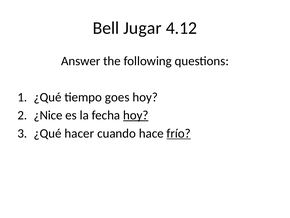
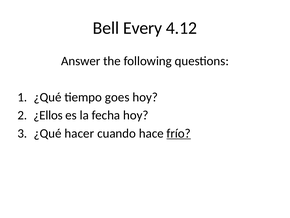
Jugar: Jugar -> Every
¿Nice: ¿Nice -> ¿Ellos
hoy at (136, 115) underline: present -> none
